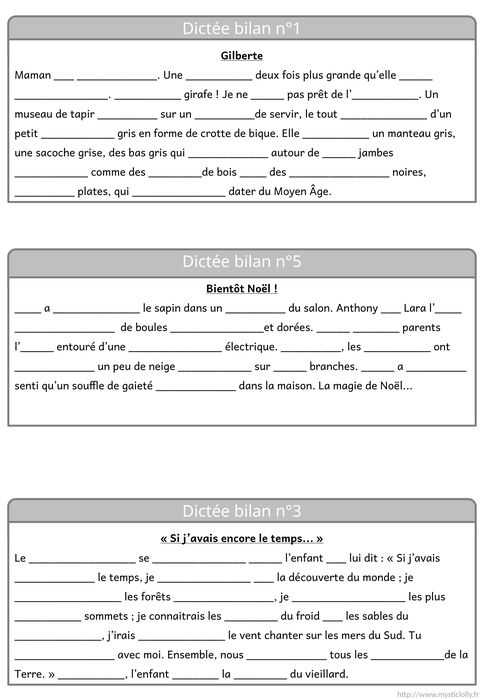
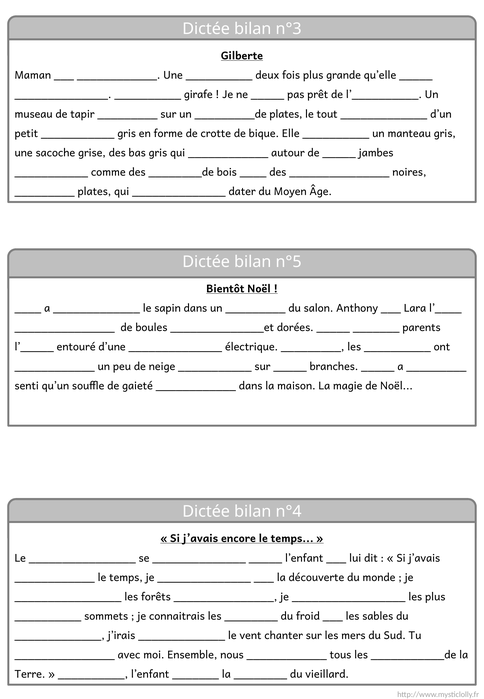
n°1: n°1 -> n°3
_________de servir: servir -> plates
n°3: n°3 -> n°4
